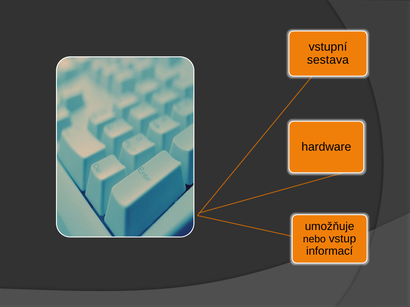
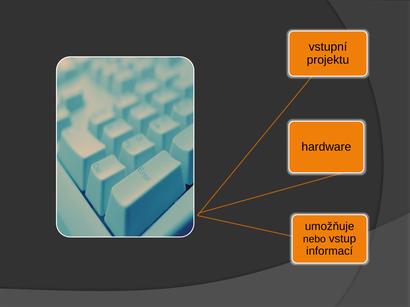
sestava: sestava -> projektu
